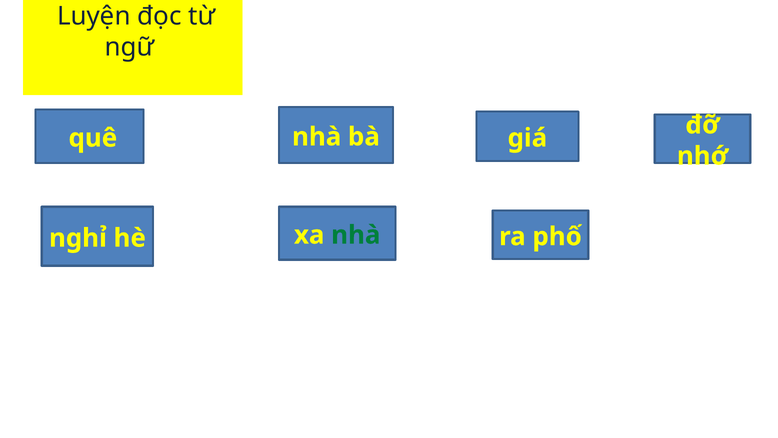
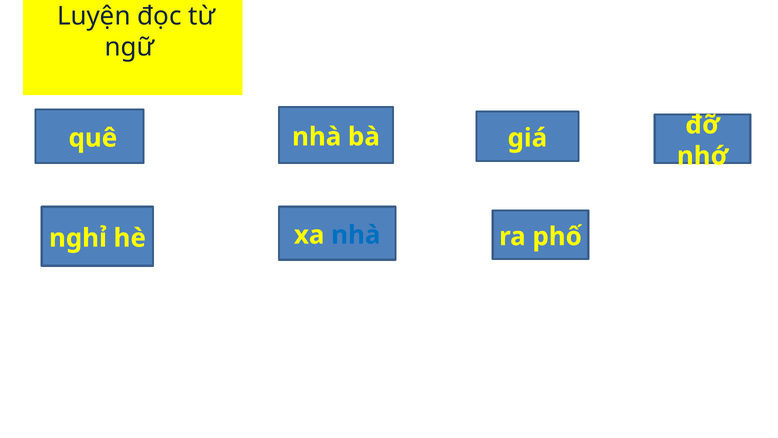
nhà at (356, 235) colour: green -> blue
